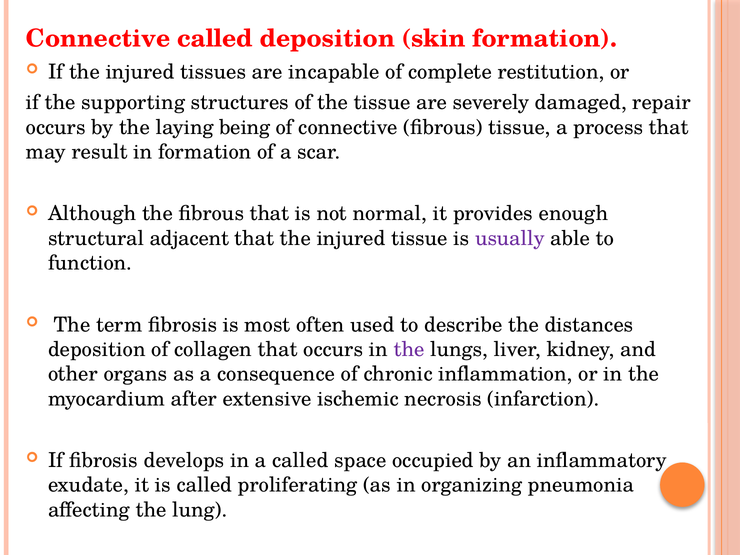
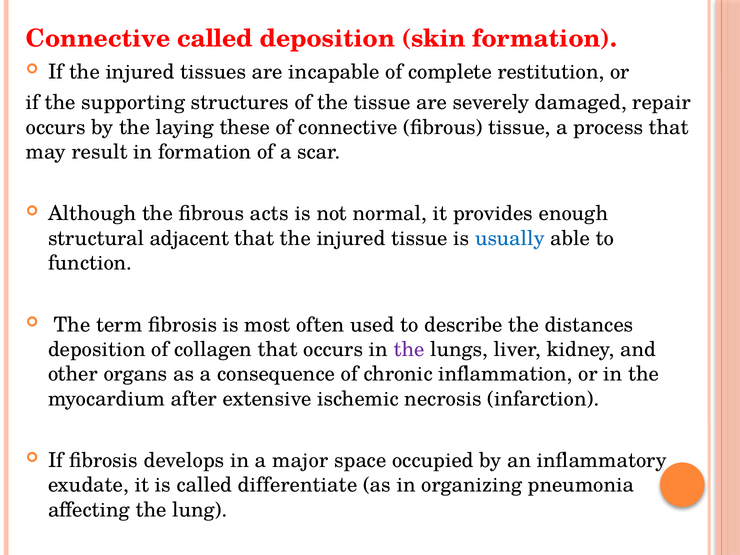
being: being -> these
fibrous that: that -> acts
usually colour: purple -> blue
a called: called -> major
proliferating: proliferating -> differentiate
